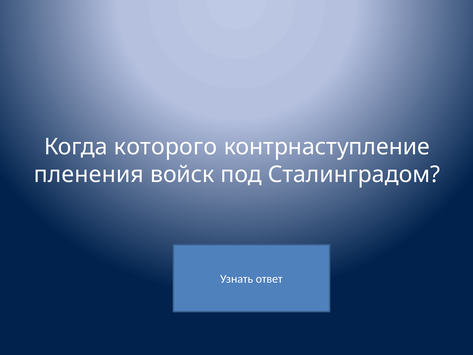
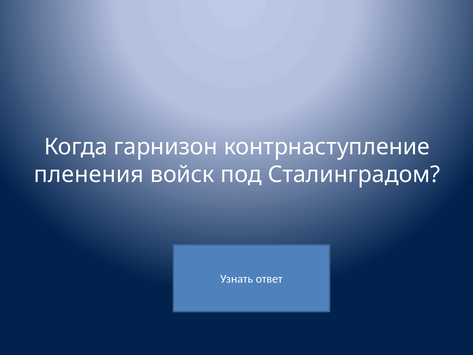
которого: которого -> гарнизон
